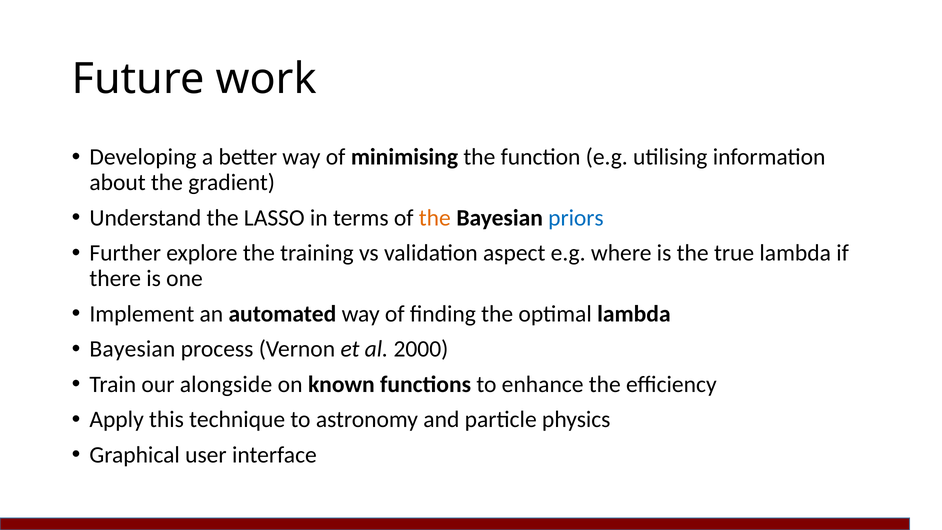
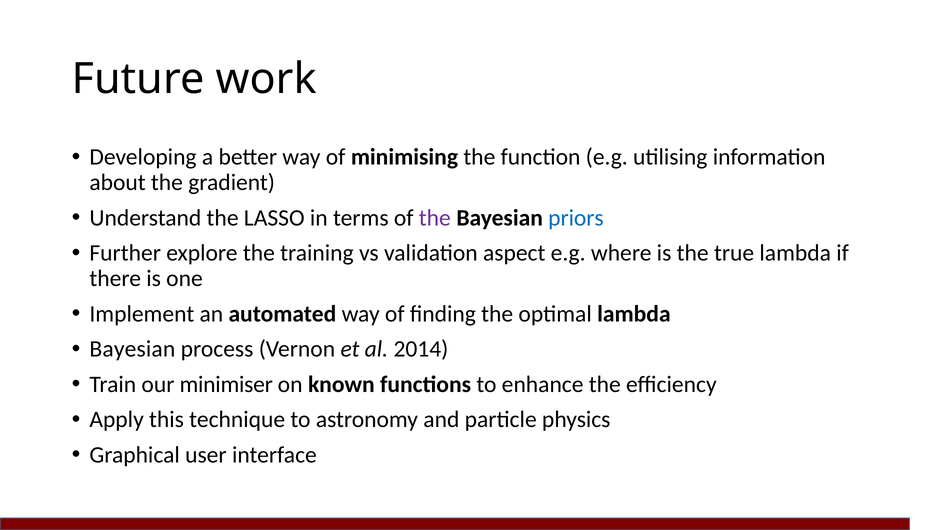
the at (435, 218) colour: orange -> purple
2000: 2000 -> 2014
alongside: alongside -> minimiser
